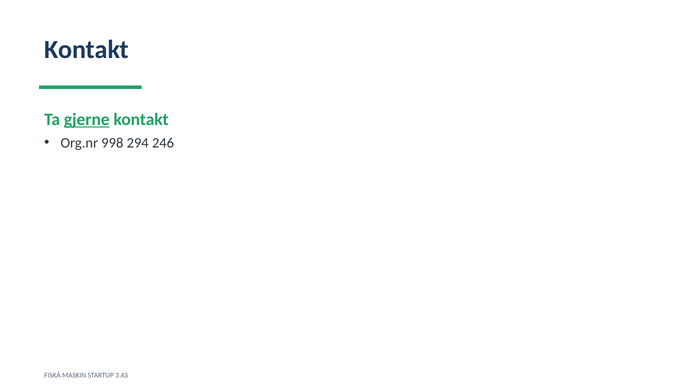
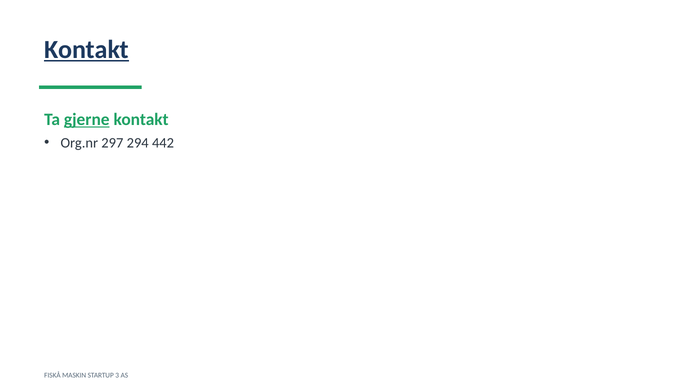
Kontakt at (87, 50) underline: none -> present
998: 998 -> 297
246: 246 -> 442
